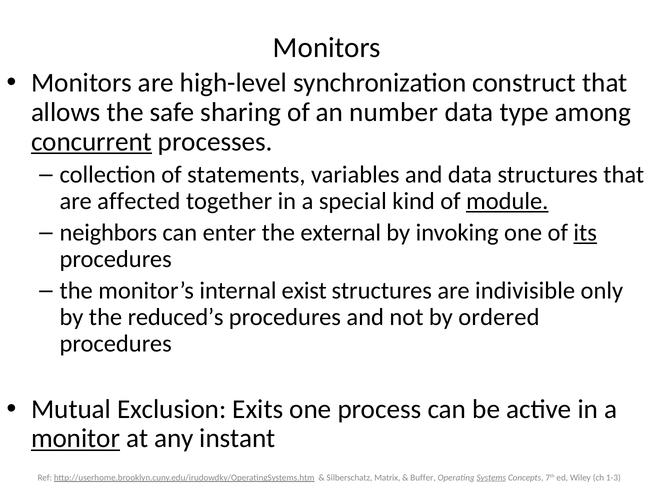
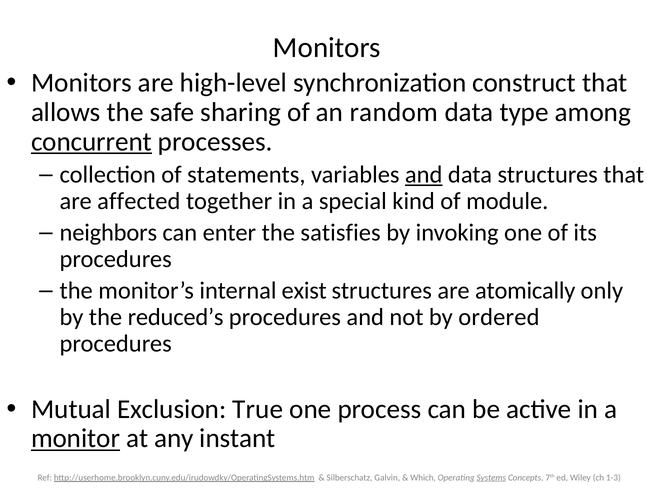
number: number -> random
and at (424, 175) underline: none -> present
module underline: present -> none
external: external -> satisfies
its underline: present -> none
indivisible: indivisible -> atomically
Exits: Exits -> True
Matrix: Matrix -> Galvin
Buffer: Buffer -> Which
